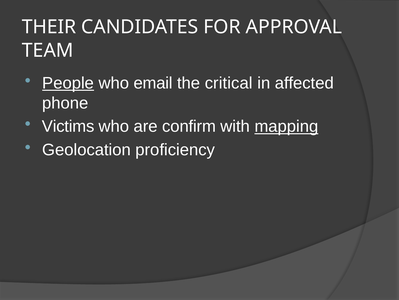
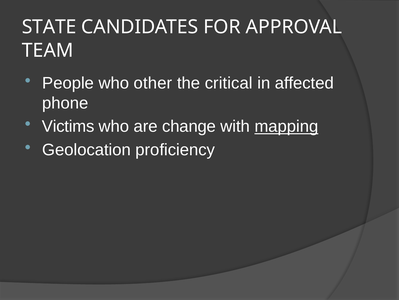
THEIR: THEIR -> STATE
People underline: present -> none
email: email -> other
confirm: confirm -> change
